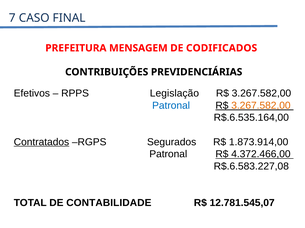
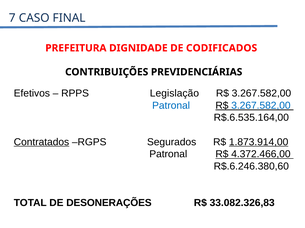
MENSAGEM: MENSAGEM -> DIGNIDADE
3.267.582,00 at (261, 106) colour: orange -> blue
1.873.914,00 underline: none -> present
R$.6.583.227,08: R$.6.583.227,08 -> R$.6.246.380,60
CONTABILIDADE: CONTABILIDADE -> DESONERAÇÕES
12.781.545,07: 12.781.545,07 -> 33.082.326,83
